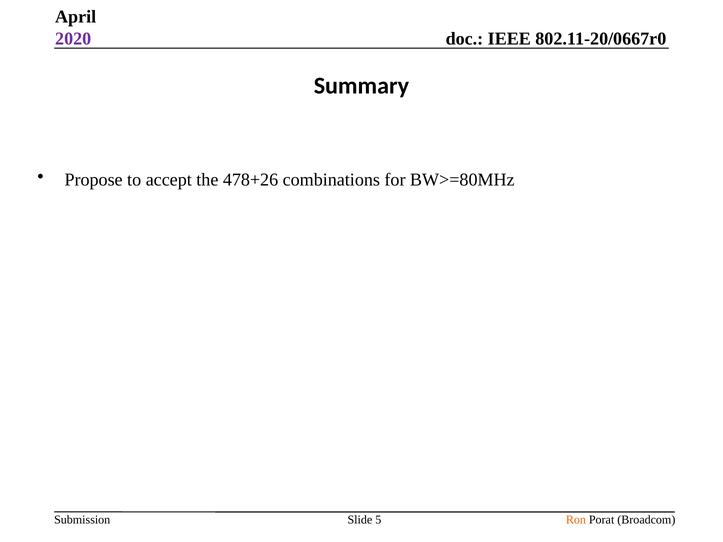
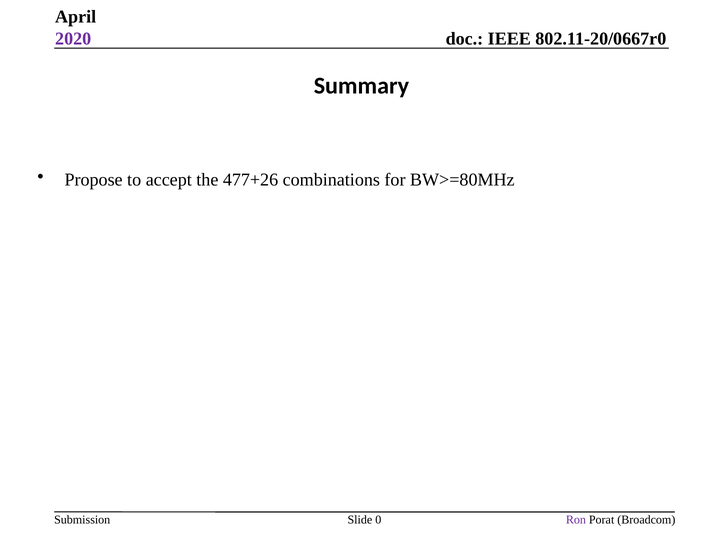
478+26: 478+26 -> 477+26
5: 5 -> 0
Ron colour: orange -> purple
